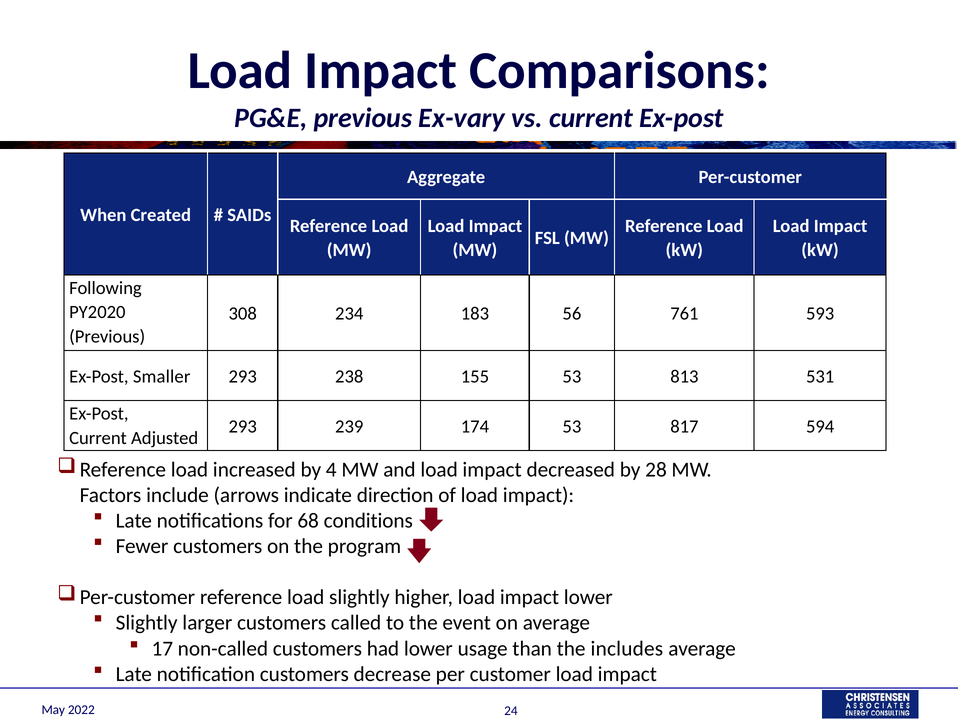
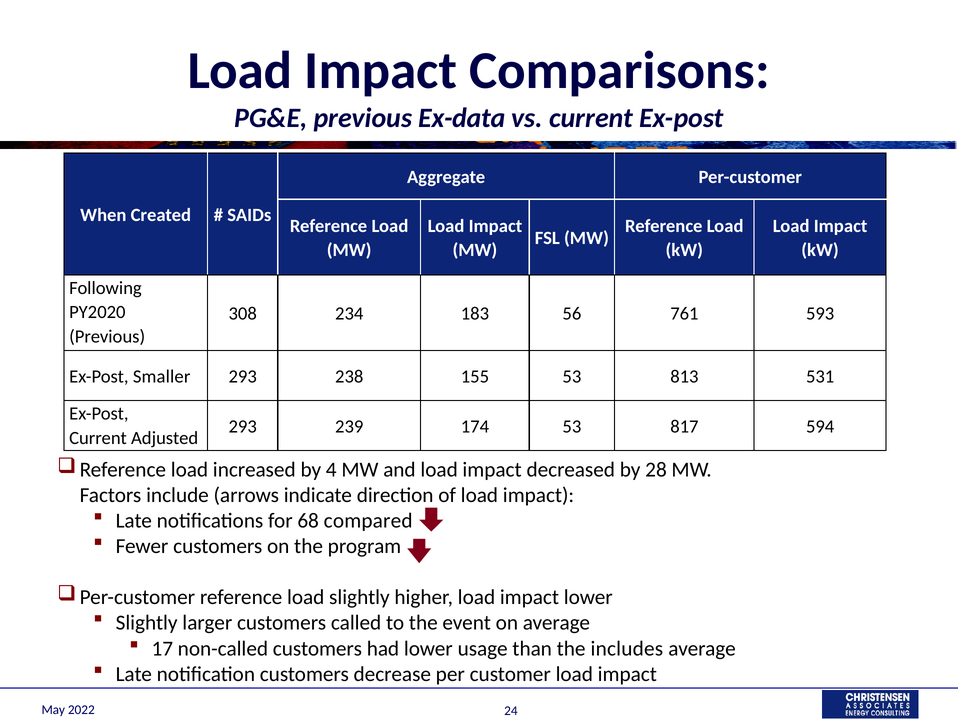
Ex-vary: Ex-vary -> Ex-data
conditions: conditions -> compared
